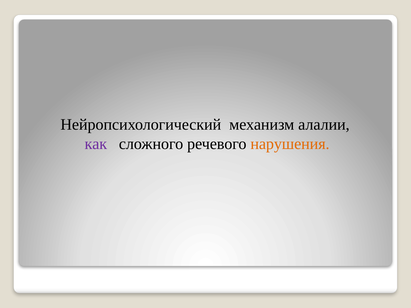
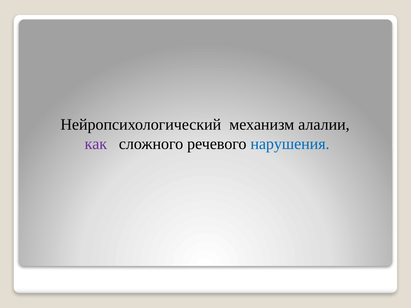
нарушения colour: orange -> blue
